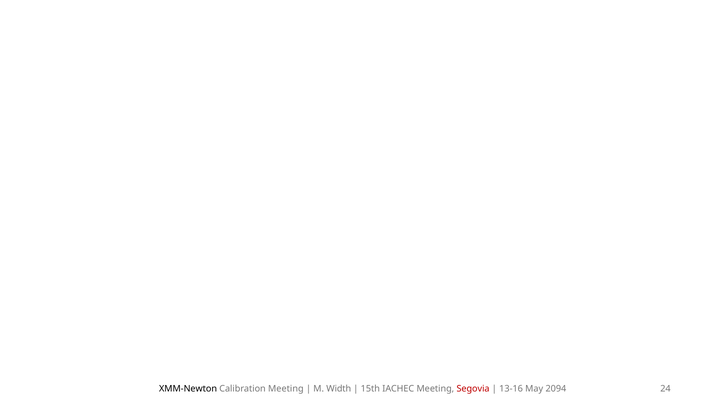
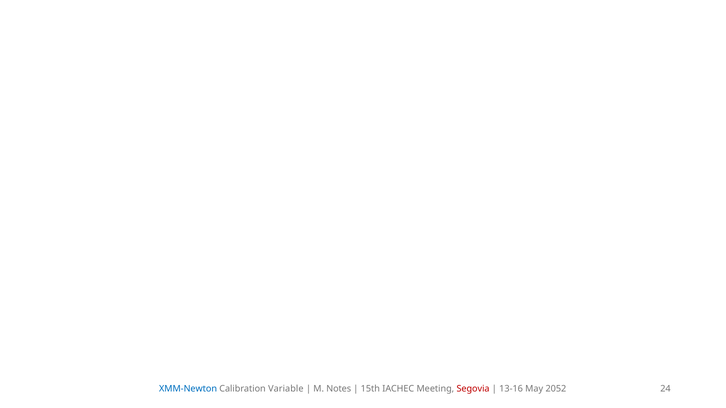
XMM-Newton colour: black -> blue
Calibration Meeting: Meeting -> Variable
Width: Width -> Notes
2094: 2094 -> 2052
